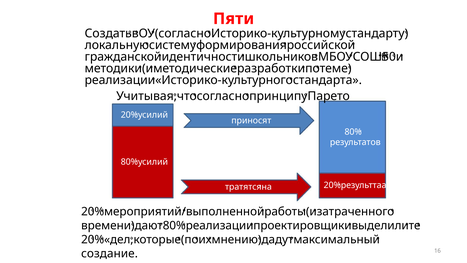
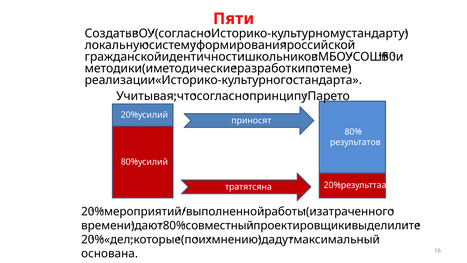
реализации at (220, 225): реализации -> совместный
создание: создание -> основана
